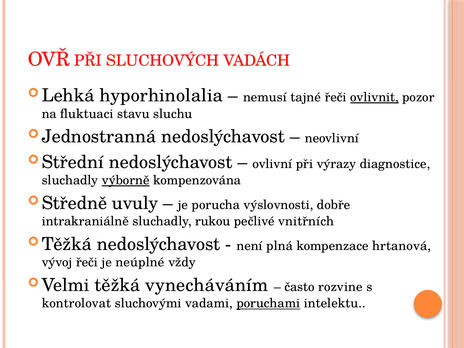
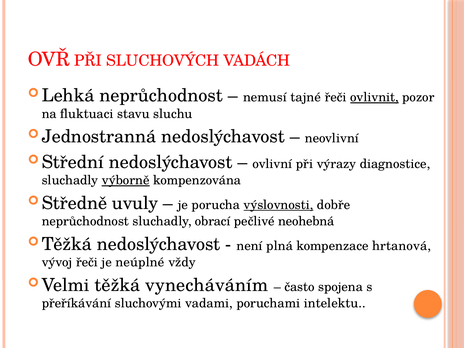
hyporhinolalia at (161, 96): hyporhinolalia -> neprůchodnost
výslovnosti underline: none -> present
intrakraniálně at (85, 221): intrakraniálně -> neprůchodnost
rukou: rukou -> obrací
vnitřních: vnitřních -> neohebná
rozvine: rozvine -> spojena
kontrolovat: kontrolovat -> přeříkávání
poruchami underline: present -> none
